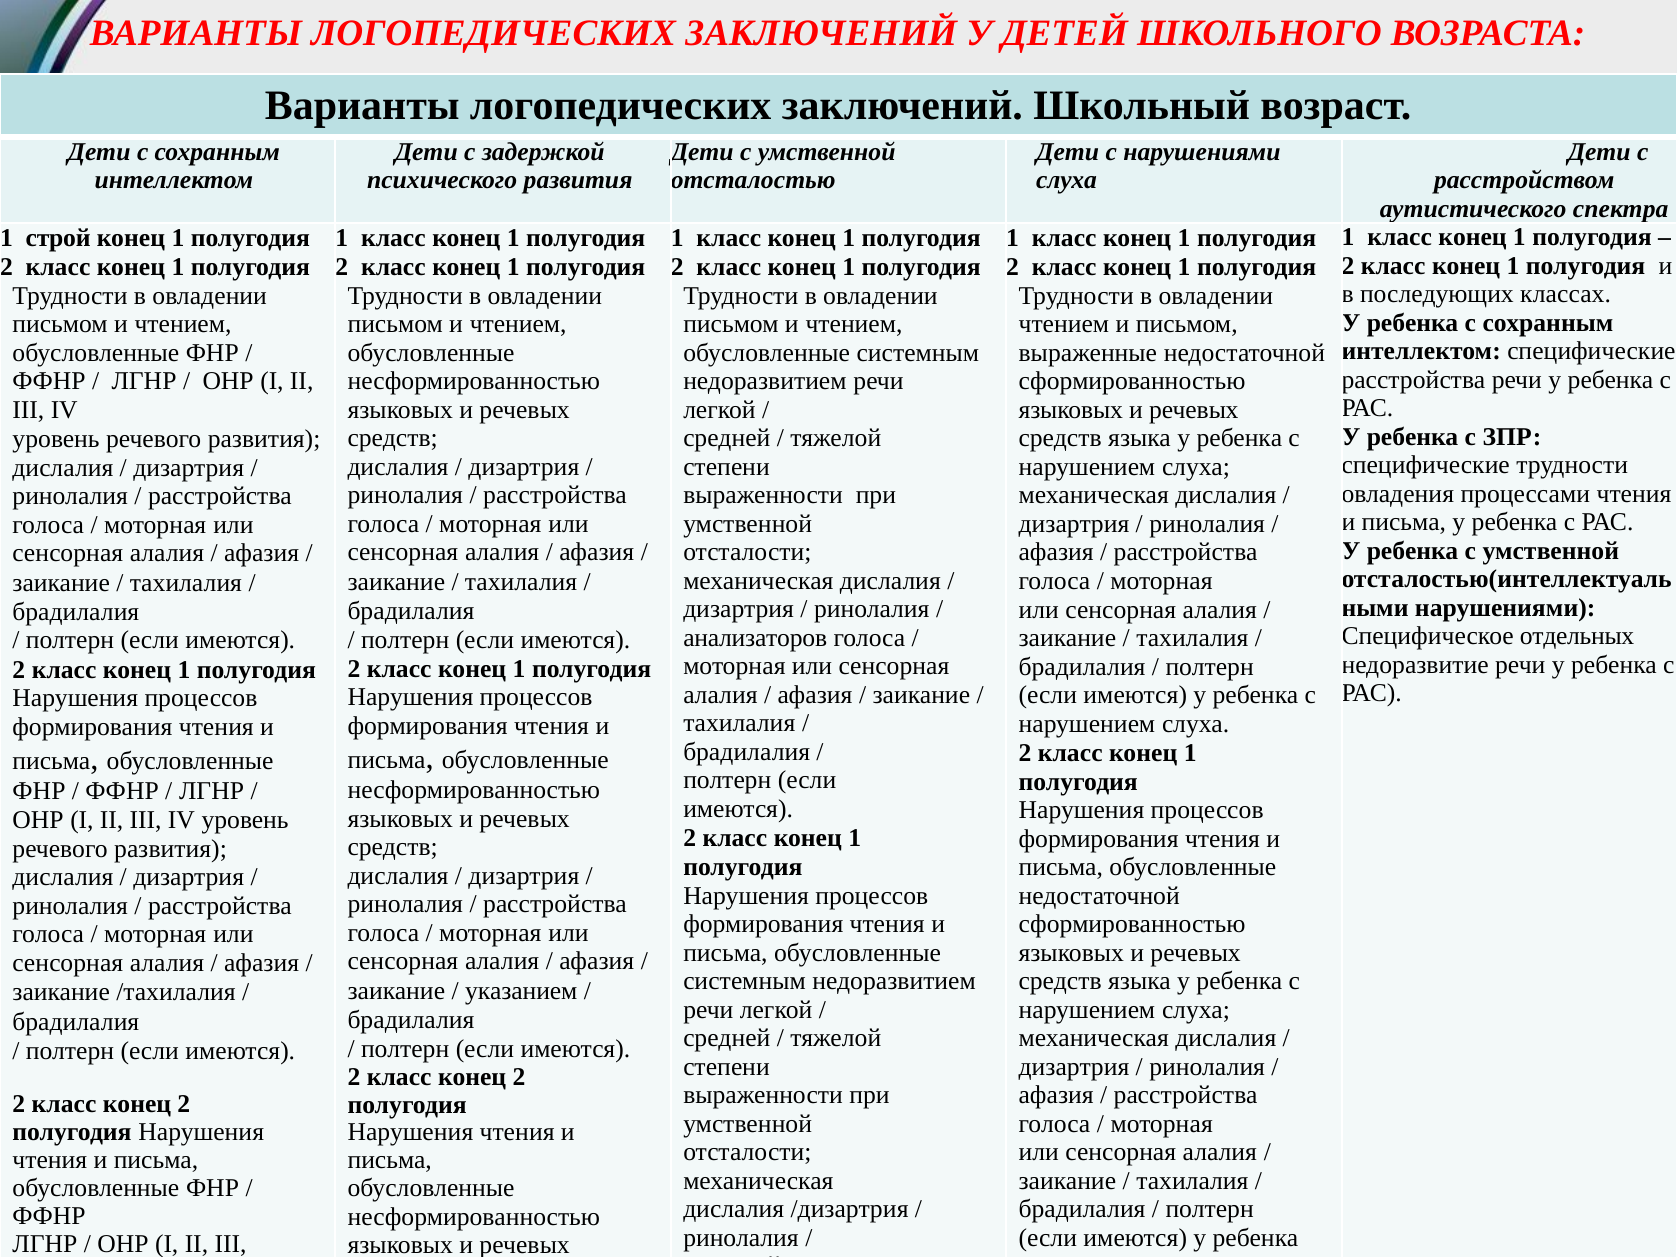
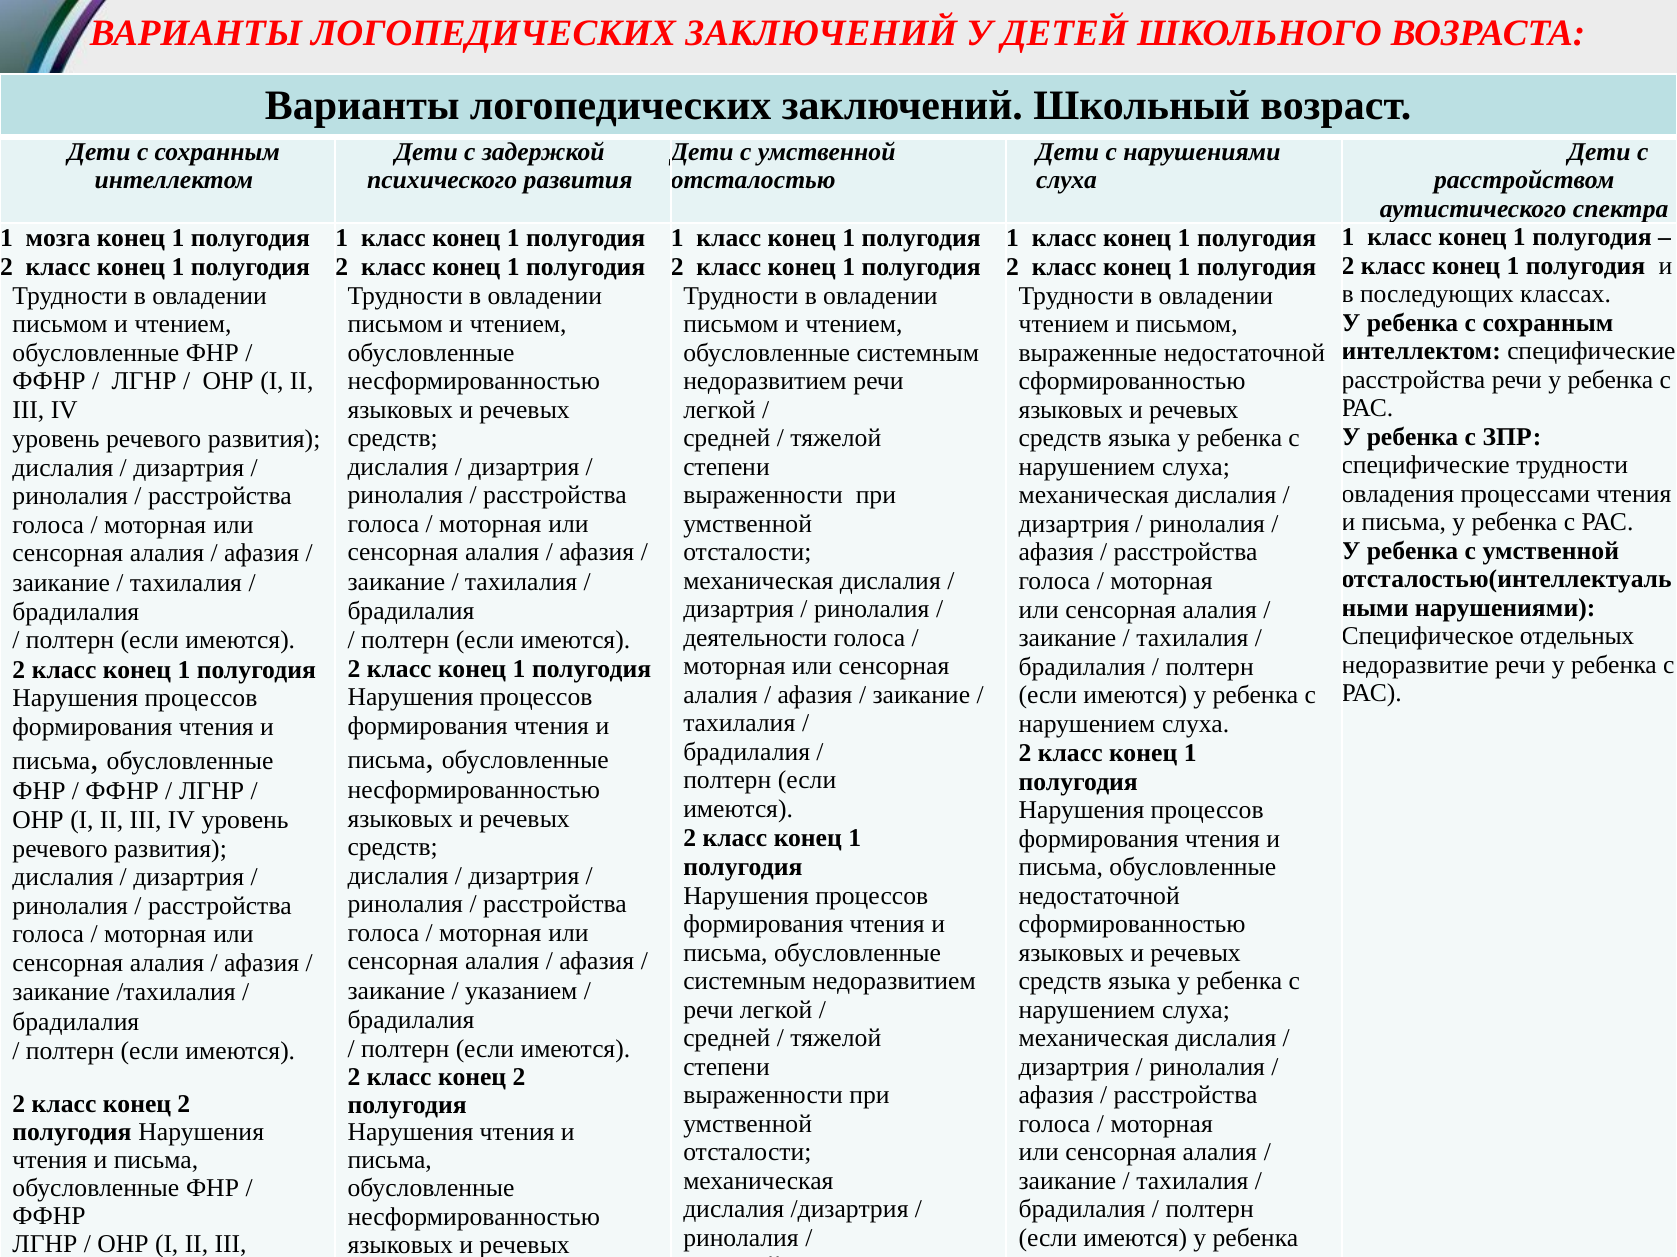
строй: строй -> мозга
анализаторов: анализаторов -> деятельности
